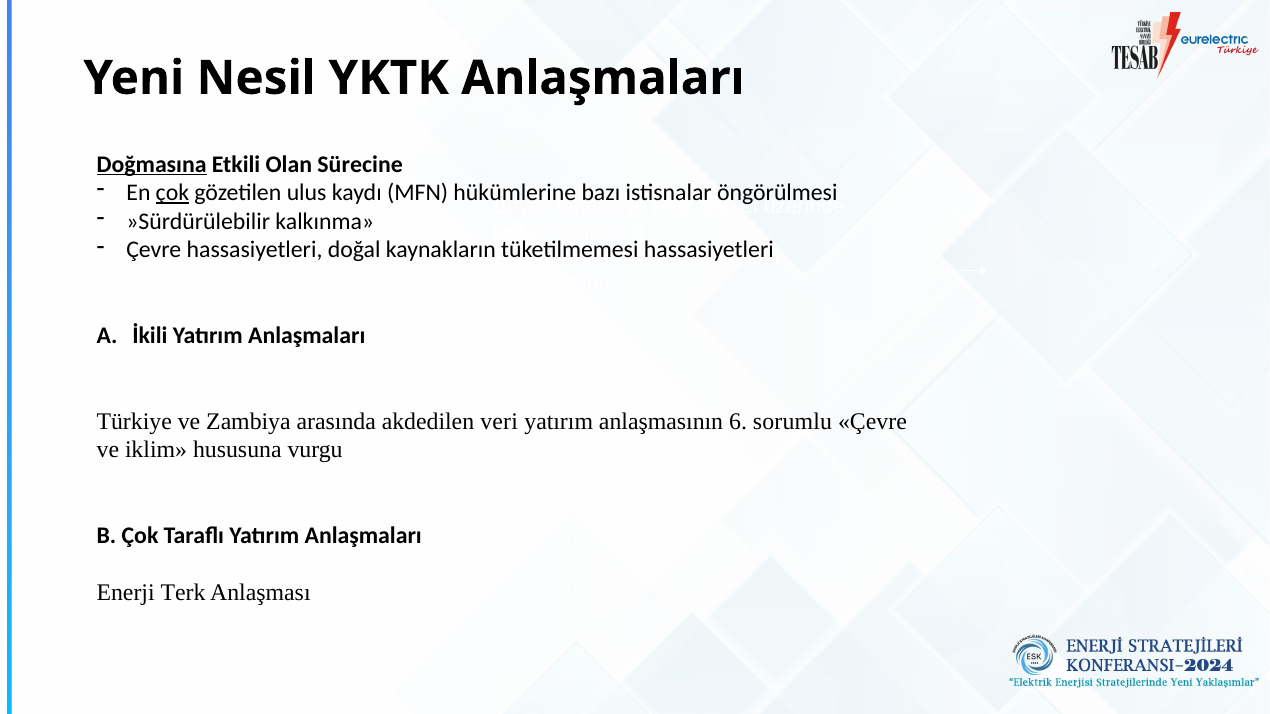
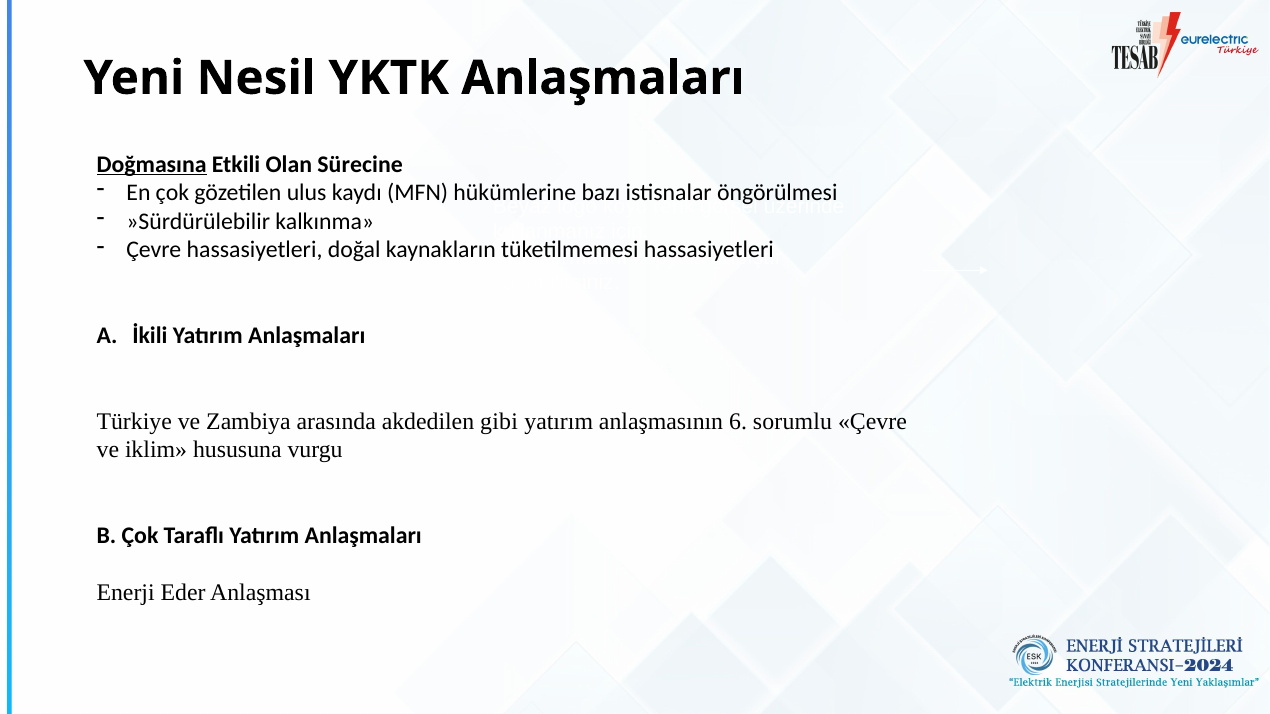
çok at (172, 193) underline: present -> none
veri: veri -> gibi
Terk: Terk -> Eder
